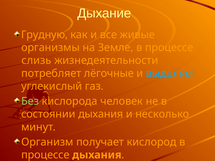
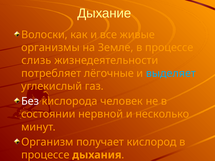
Грудную: Грудную -> Волоски
Без colour: light green -> white
состоянии дыхания: дыхания -> нервной
